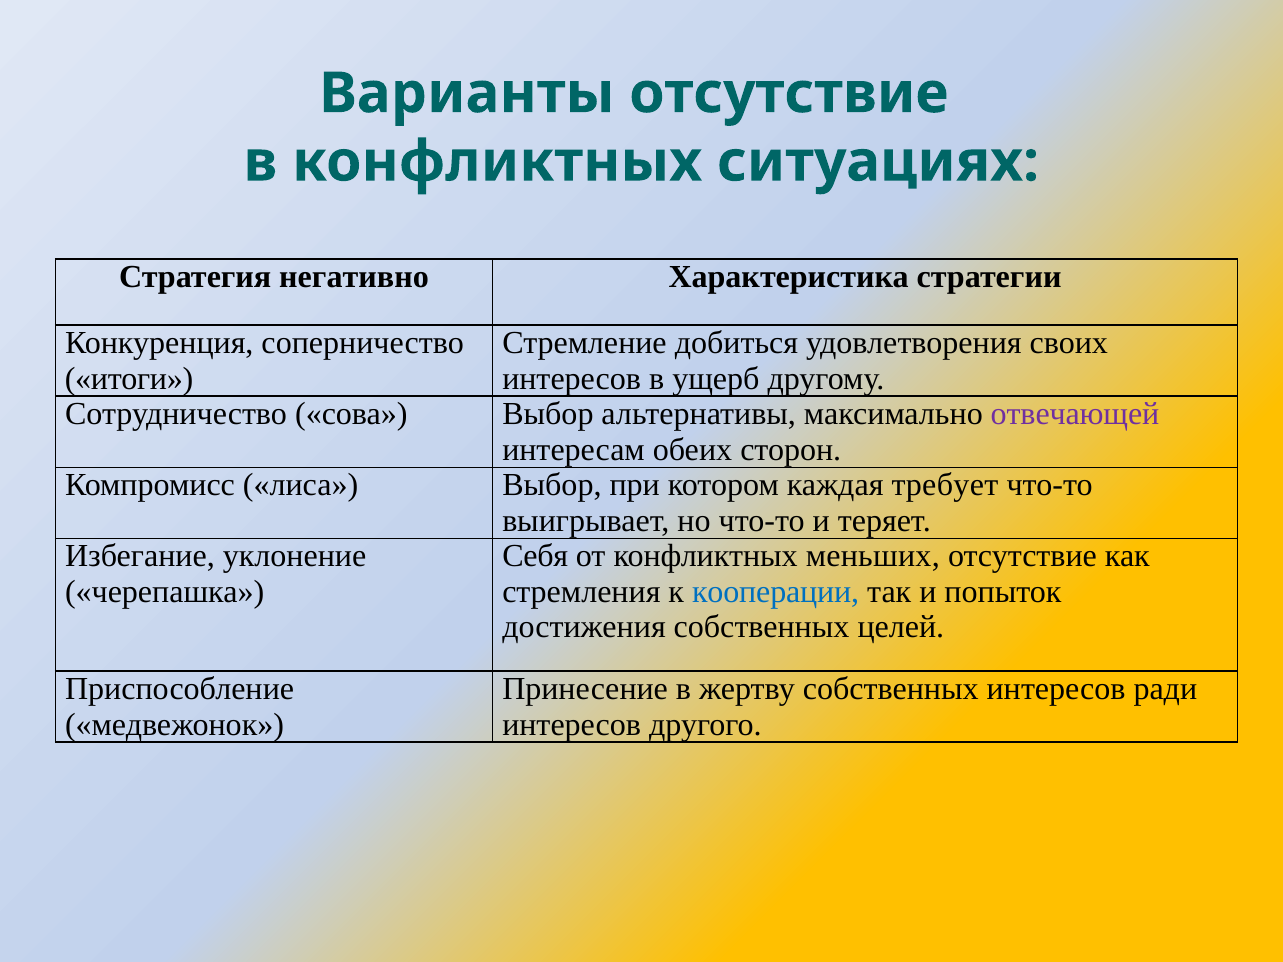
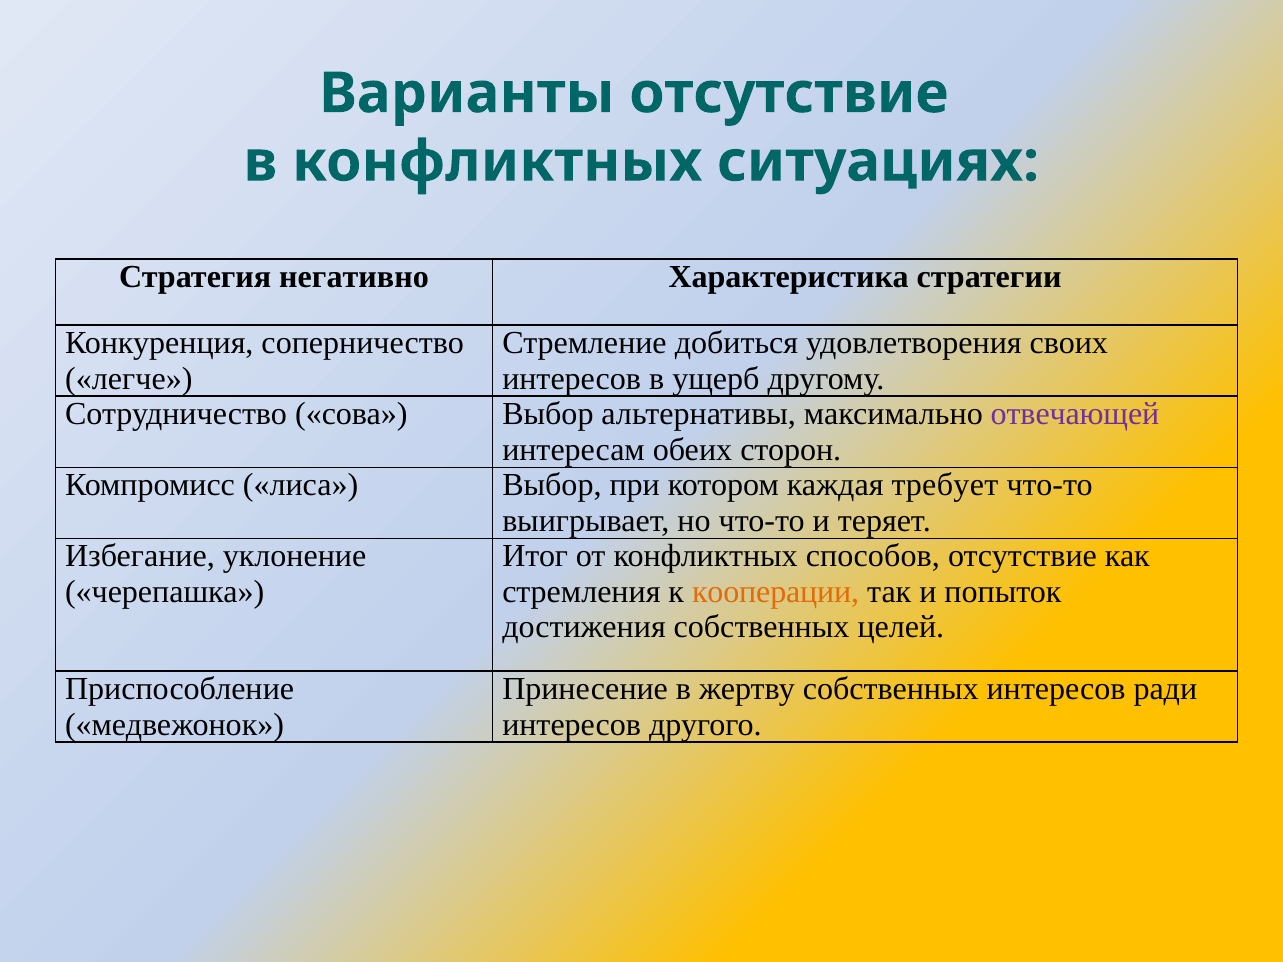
итоги: итоги -> легче
Себя: Себя -> Итог
меньших: меньших -> способов
кооперации colour: blue -> orange
